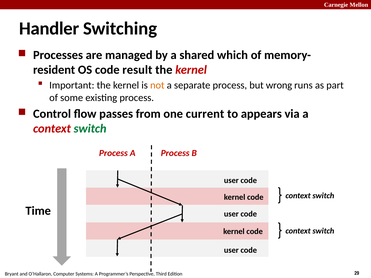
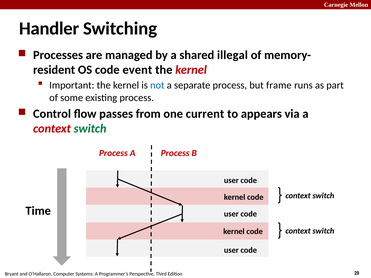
which: which -> illegal
result: result -> event
not colour: orange -> blue
wrong: wrong -> frame
